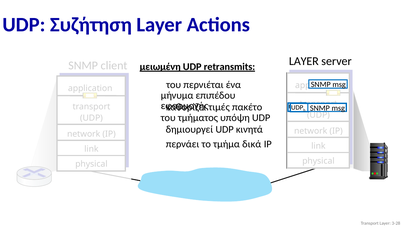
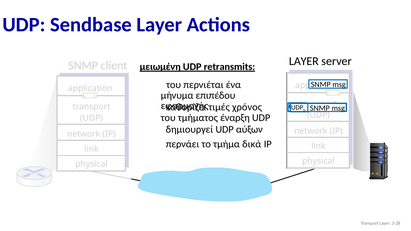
Συζήτηση: Συζήτηση -> Sendbase
πακέτο: πακέτο -> χρόνος
υπόψη: υπόψη -> έναρξη
κινητά: κινητά -> αύξων
